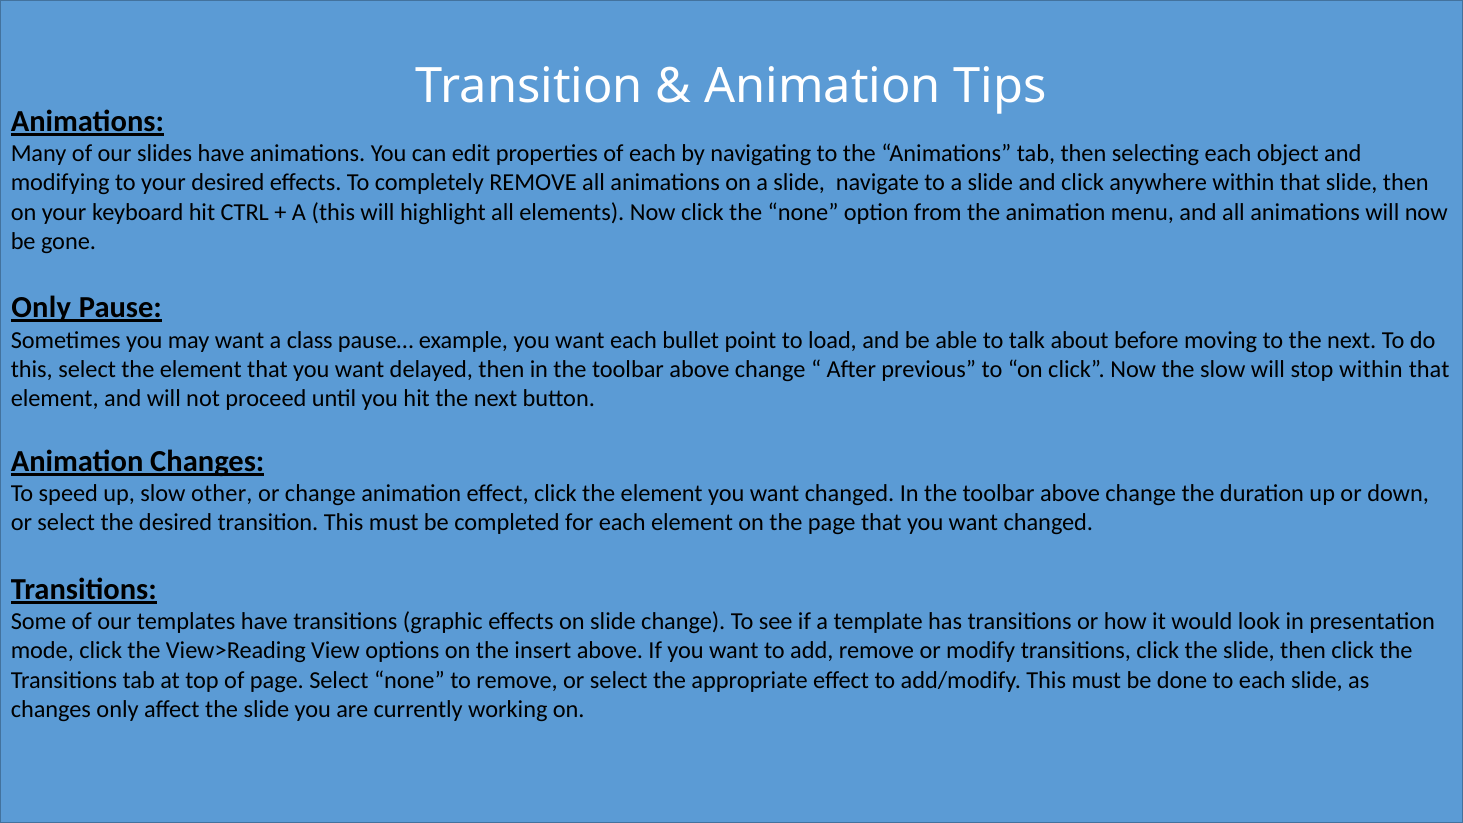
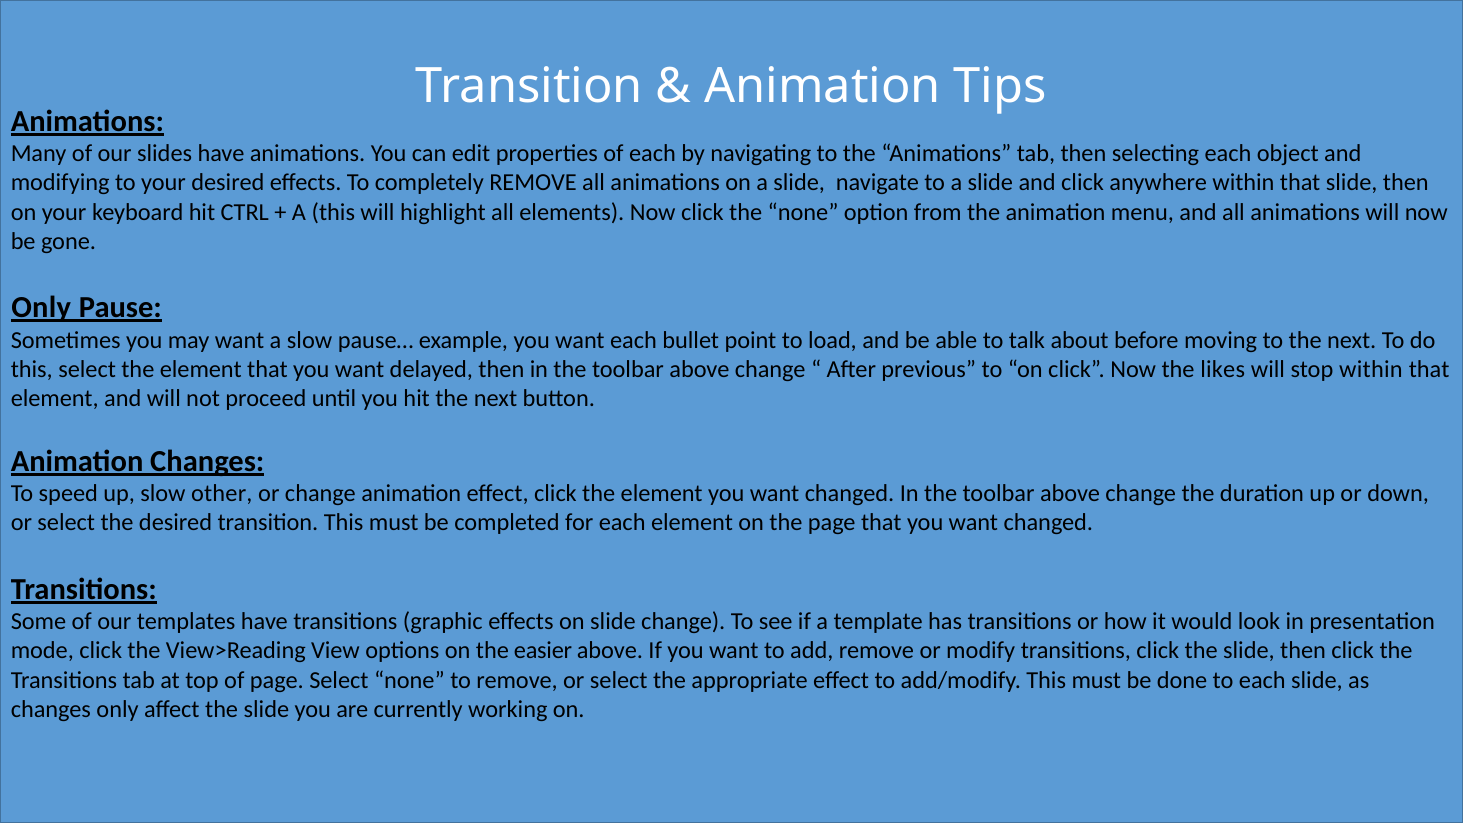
a class: class -> slow
the slow: slow -> likes
insert: insert -> easier
